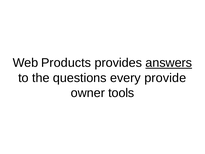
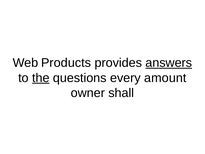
the underline: none -> present
provide: provide -> amount
tools: tools -> shall
